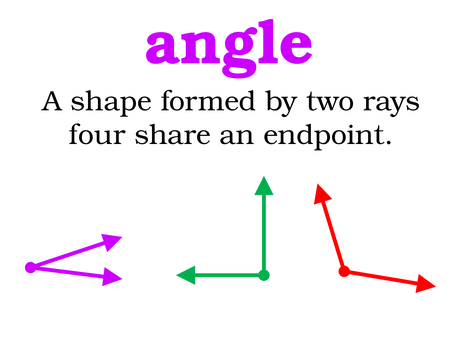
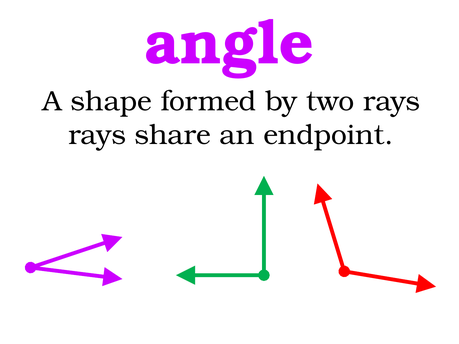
four at (97, 135): four -> rays
